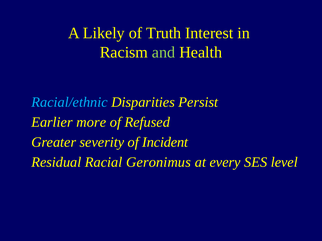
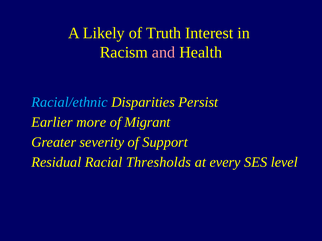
and colour: light green -> pink
Refused: Refused -> Migrant
Incident: Incident -> Support
Geronimus: Geronimus -> Thresholds
